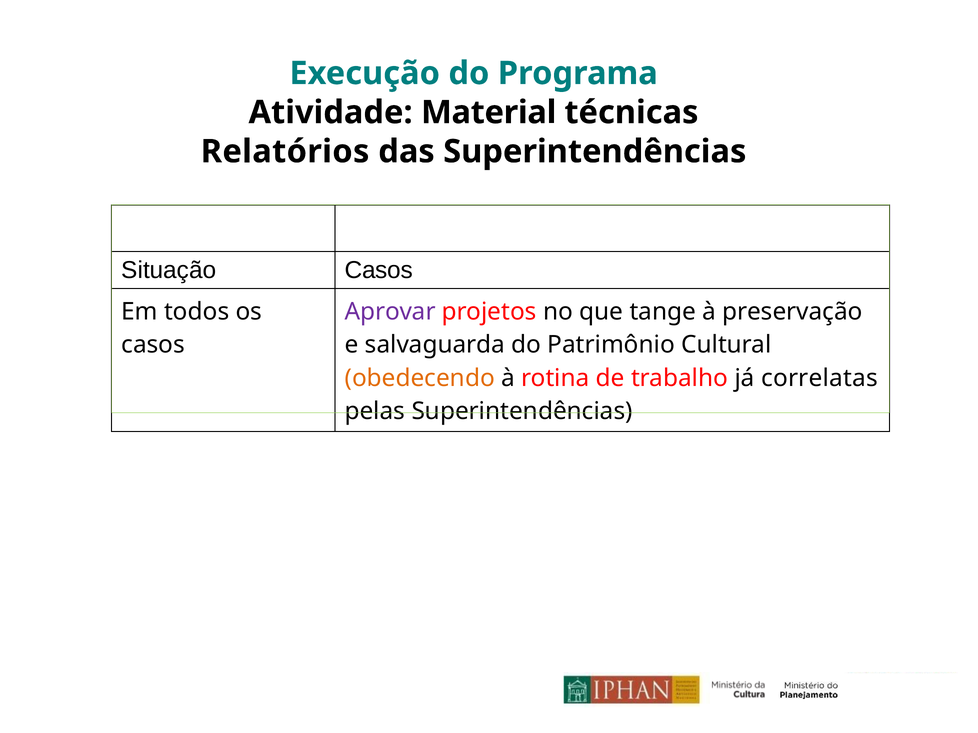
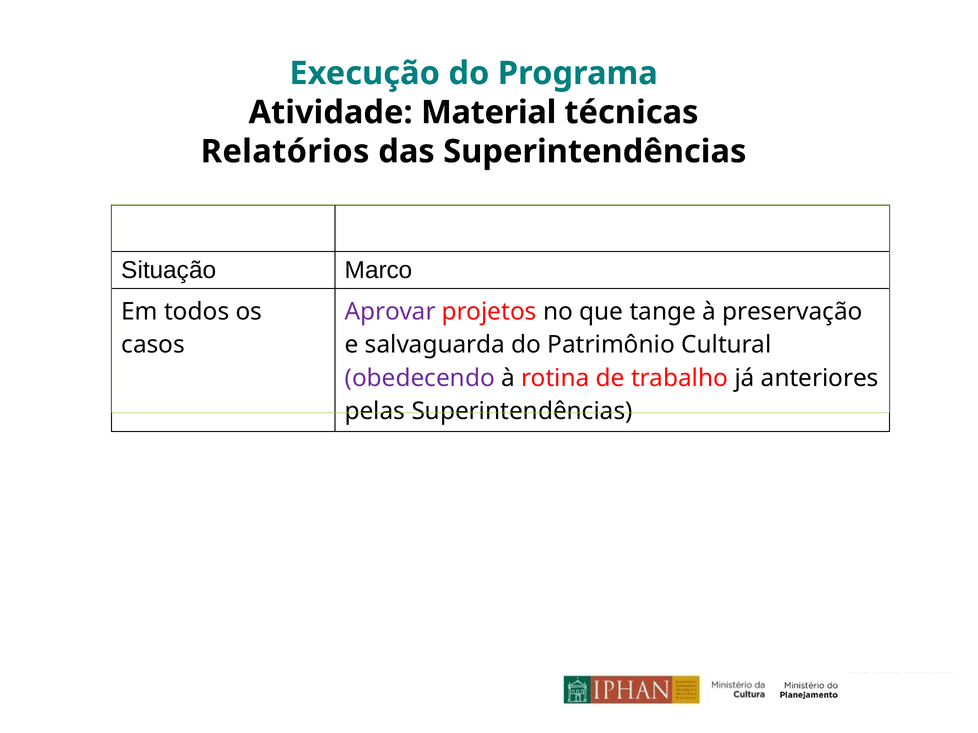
Situação Casos: Casos -> Marco
obedecendo colour: orange -> purple
correlatas: correlatas -> anteriores
